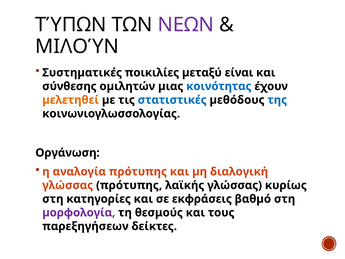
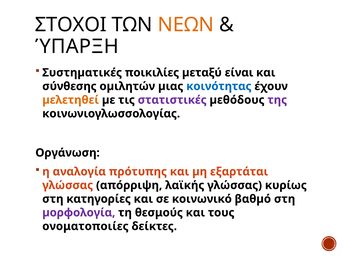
ΤΎΠΩΝ: ΤΎΠΩΝ -> ΣΤΟΧΟΙ
ΝΕΩΝ colour: purple -> orange
ΜΙΛΟΎΝ: ΜΙΛΟΎΝ -> ΎΠΑΡΞΗ
στατιστικές colour: blue -> purple
της colour: blue -> purple
διαλογική: διαλογική -> εξαρτάται
γλώσσας πρότυπης: πρότυπης -> απόρριψη
εκφράσεις: εκφράσεις -> κοινωνικό
παρεξηγήσεων: παρεξηγήσεων -> ονοματοποιίες
